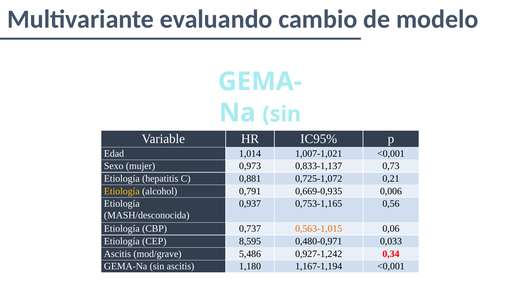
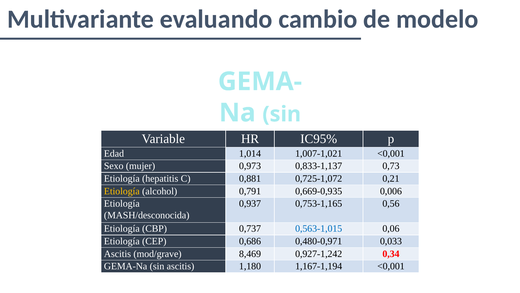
0,563-1,015 colour: orange -> blue
8,595: 8,595 -> 0,686
5,486: 5,486 -> 8,469
